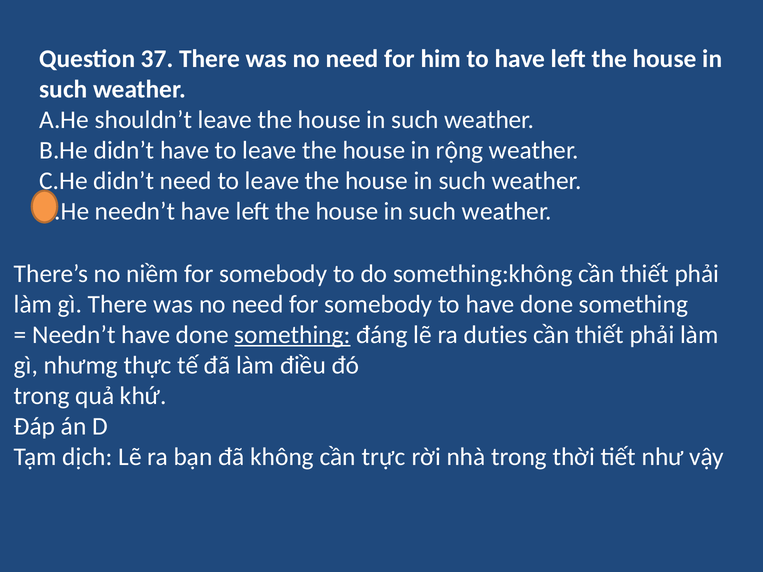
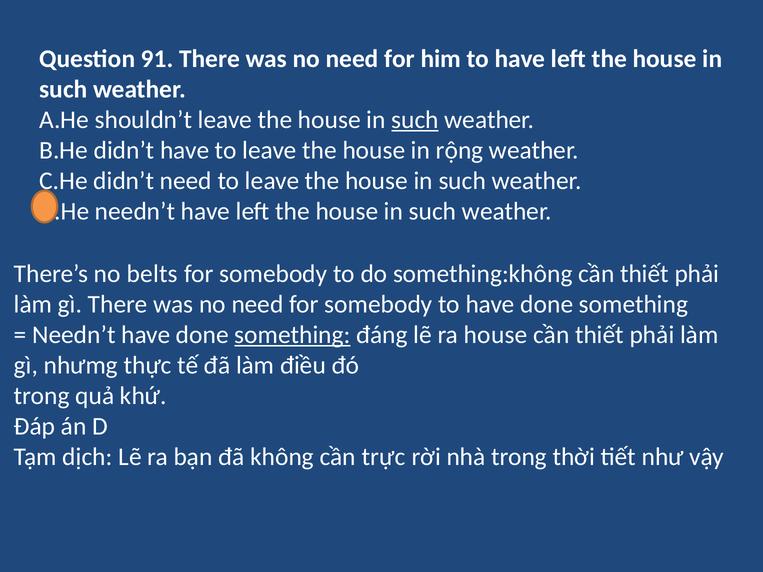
37: 37 -> 91
such at (415, 120) underline: none -> present
niềm: niềm -> belts
ra duties: duties -> house
